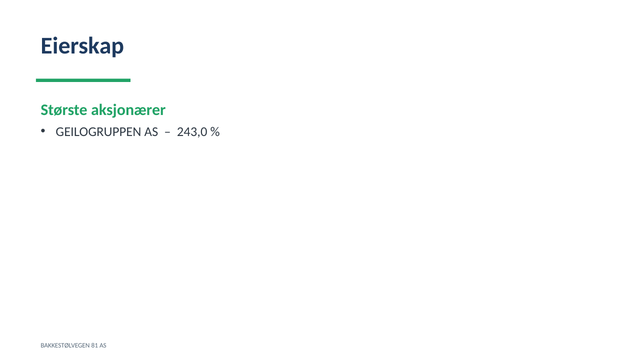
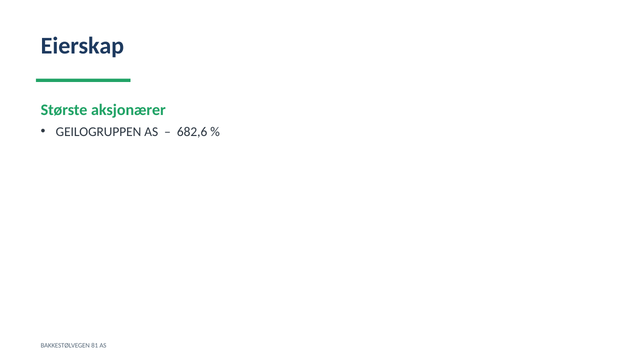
243,0: 243,0 -> 682,6
